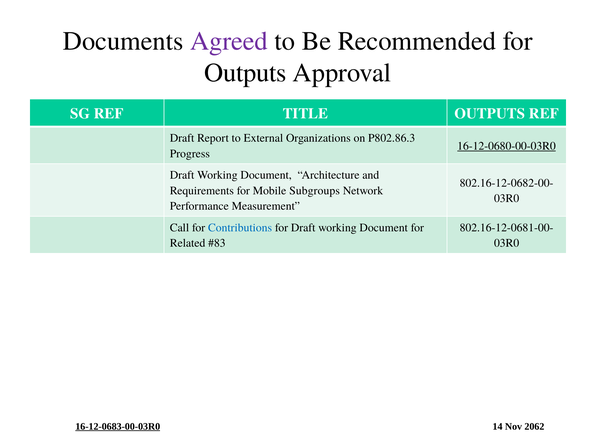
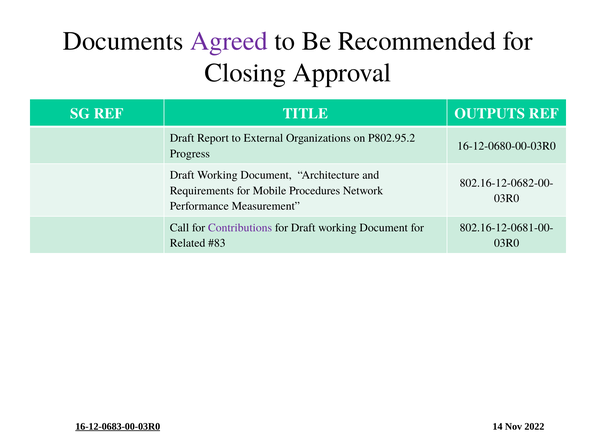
Outputs at (245, 73): Outputs -> Closing
P802.86.3: P802.86.3 -> P802.95.2
16-12-0680-00-03R0 underline: present -> none
Subgroups: Subgroups -> Procedures
Contributions colour: blue -> purple
2062: 2062 -> 2022
